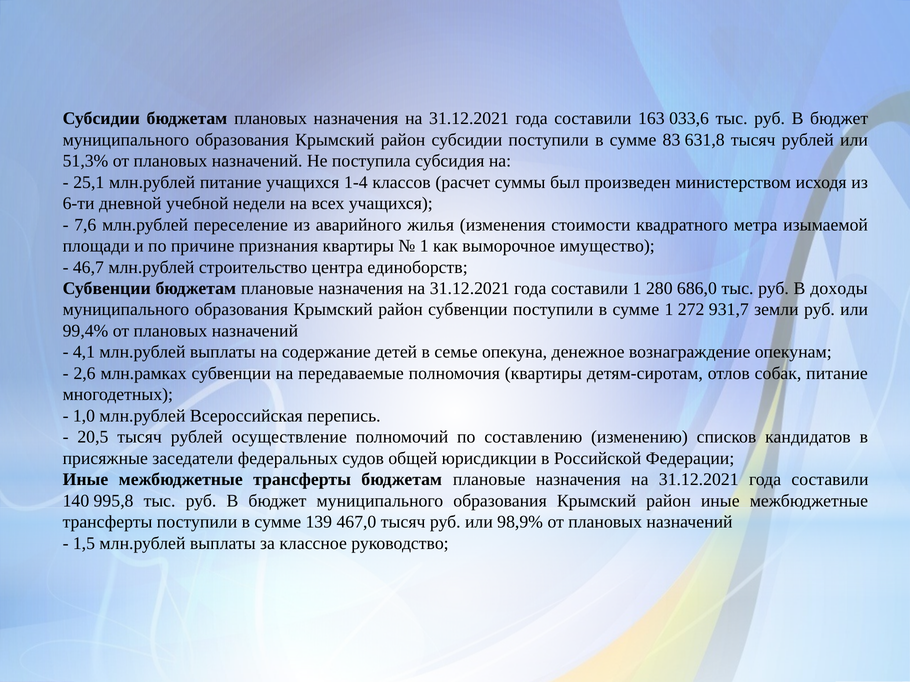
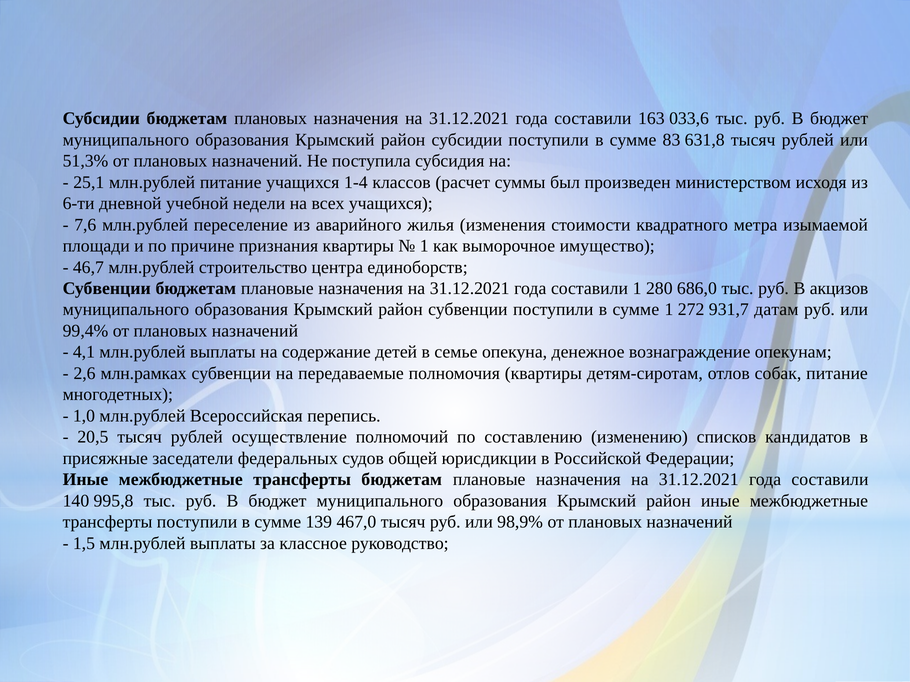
доходы: доходы -> акцизов
земли: земли -> датам
